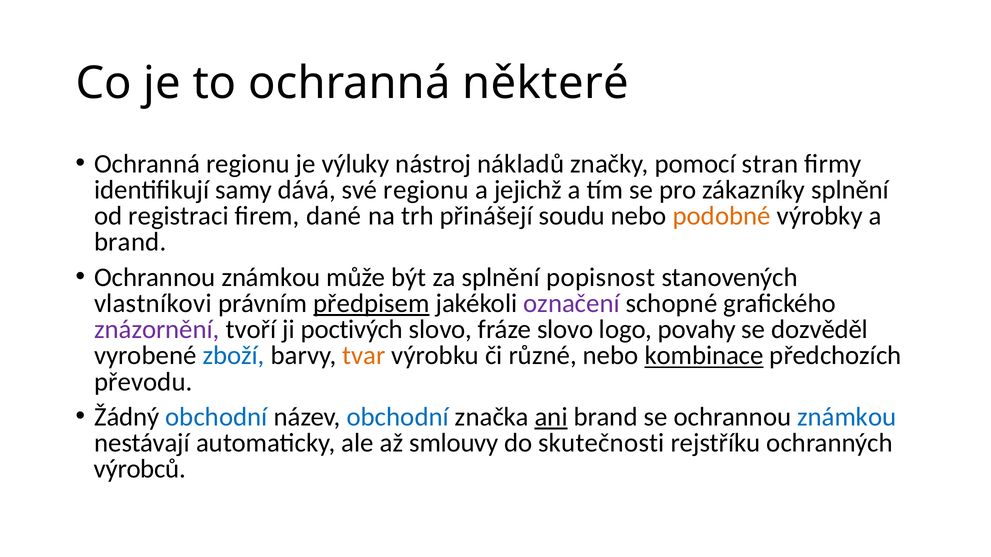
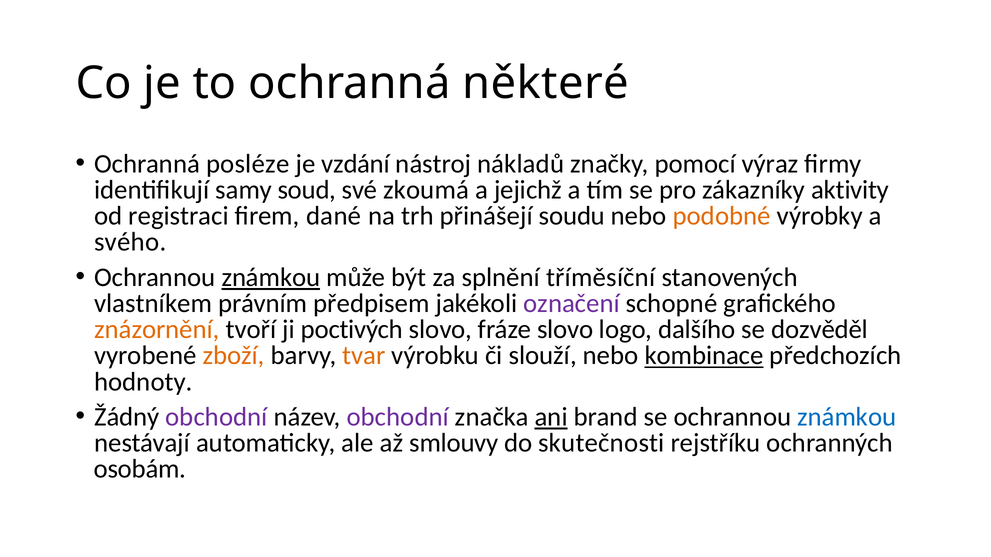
Ochranná regionu: regionu -> posléze
výluky: výluky -> vzdání
stran: stran -> výraz
dává: dává -> soud
své regionu: regionu -> zkoumá
zákazníky splnění: splnění -> aktivity
brand at (130, 242): brand -> svého
známkou at (271, 278) underline: none -> present
popisnost: popisnost -> tříměsíční
vlastníkovi: vlastníkovi -> vlastníkem
předpisem underline: present -> none
znázornění colour: purple -> orange
povahy: povahy -> dalšího
zboží colour: blue -> orange
různé: různé -> slouží
převodu: převodu -> hodnoty
obchodní at (216, 417) colour: blue -> purple
obchodní at (398, 417) colour: blue -> purple
výrobců: výrobců -> osobám
